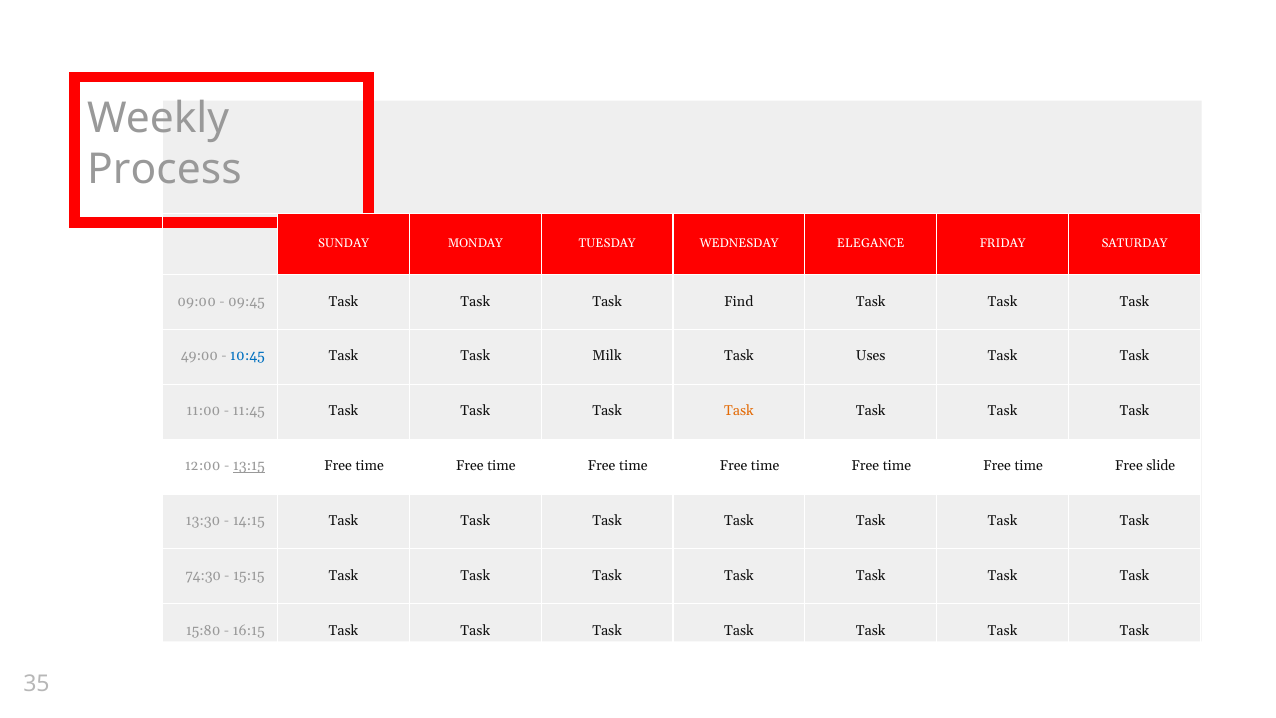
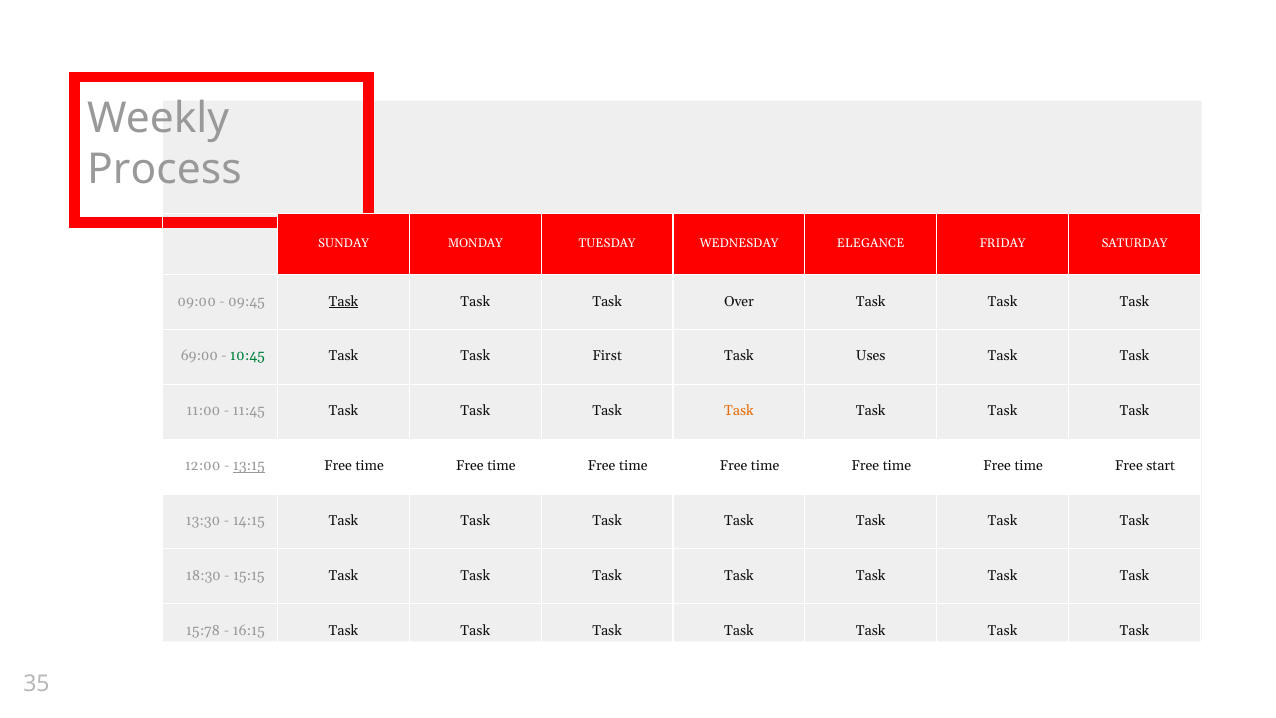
Task at (343, 301) underline: none -> present
Find: Find -> Over
49:00: 49:00 -> 69:00
10:45 colour: blue -> green
Milk: Milk -> First
slide: slide -> start
74:30: 74:30 -> 18:30
15:80: 15:80 -> 15:78
